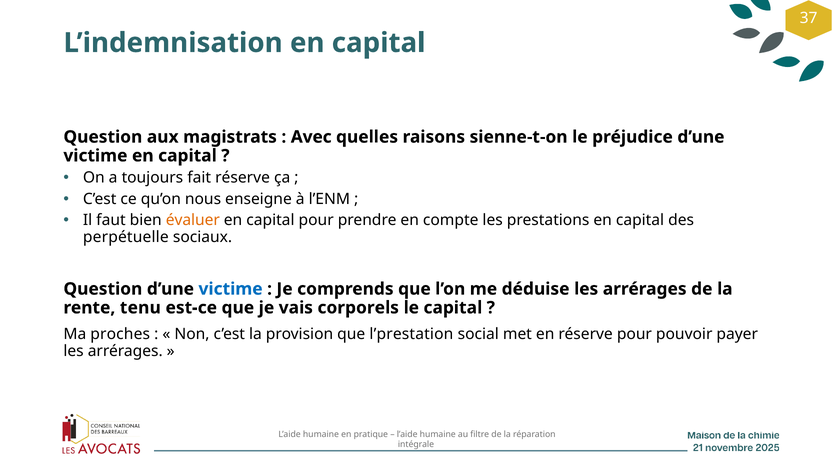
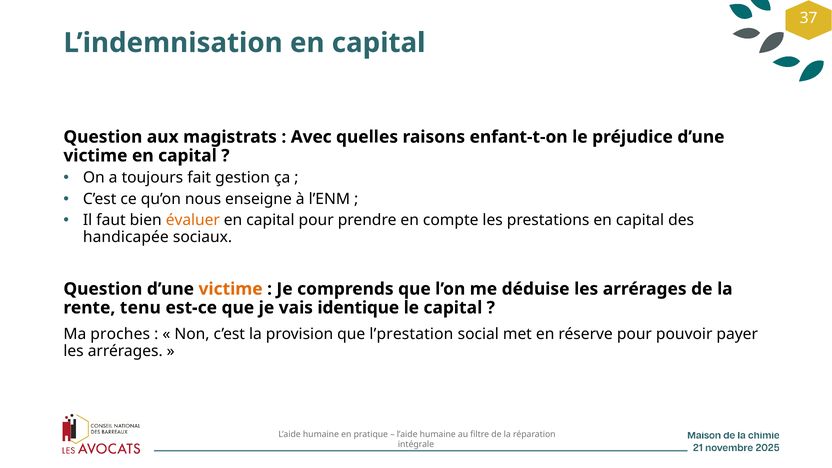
sienne-t-on: sienne-t-on -> enfant-t-on
fait réserve: réserve -> gestion
perpétuelle: perpétuelle -> handicapée
victime at (231, 289) colour: blue -> orange
corporels: corporels -> identique
